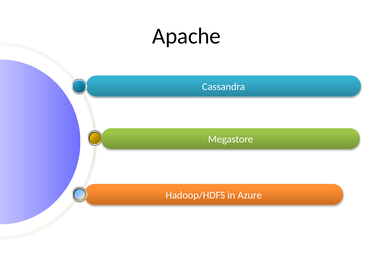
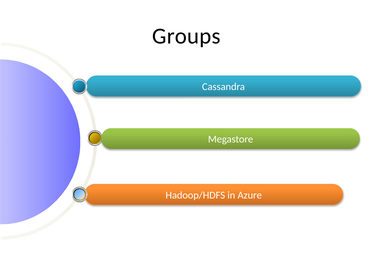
Apache: Apache -> Groups
